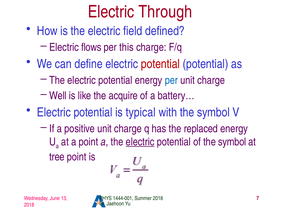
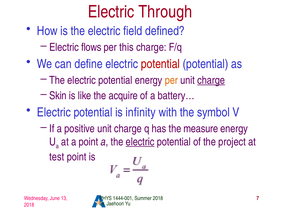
per at (171, 80) colour: blue -> orange
charge at (211, 80) underline: none -> present
Well: Well -> Skin
typical: typical -> infinity
replaced: replaced -> measure
of the symbol: symbol -> project
tree: tree -> test
